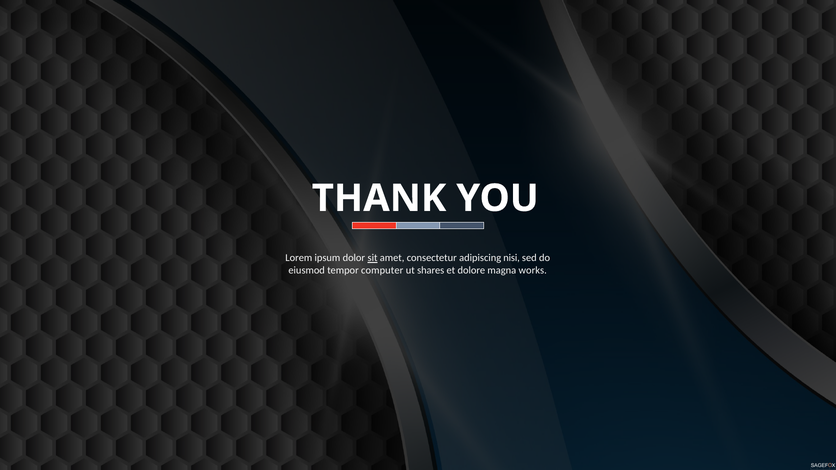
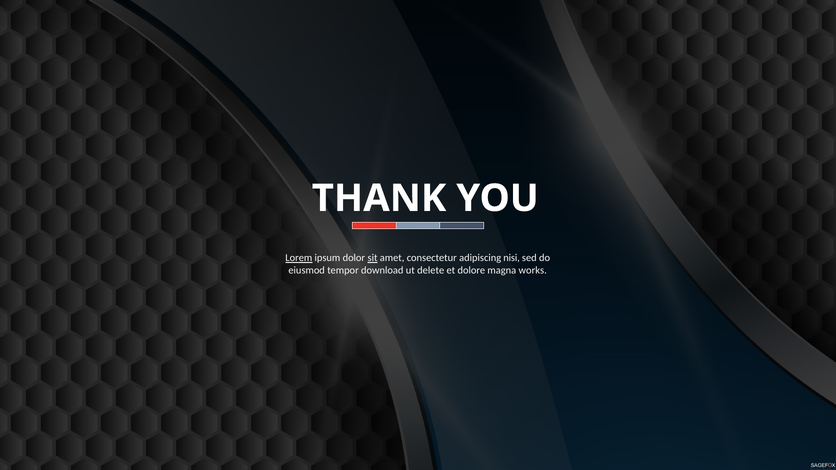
Lorem underline: none -> present
computer: computer -> download
shares: shares -> delete
